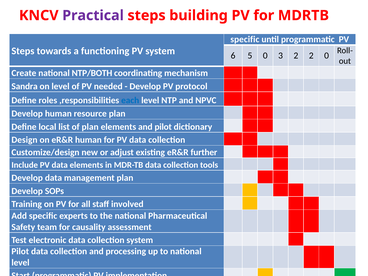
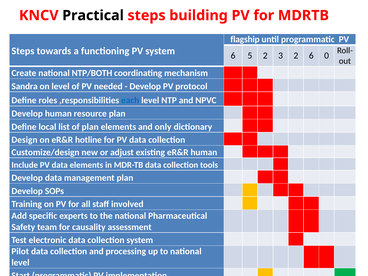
Practical colour: purple -> black
specific at (245, 39): specific -> flagship
5 0: 0 -> 2
2 2: 2 -> 6
and pilot: pilot -> only
eR&R human: human -> hotline
eR&R further: further -> human
